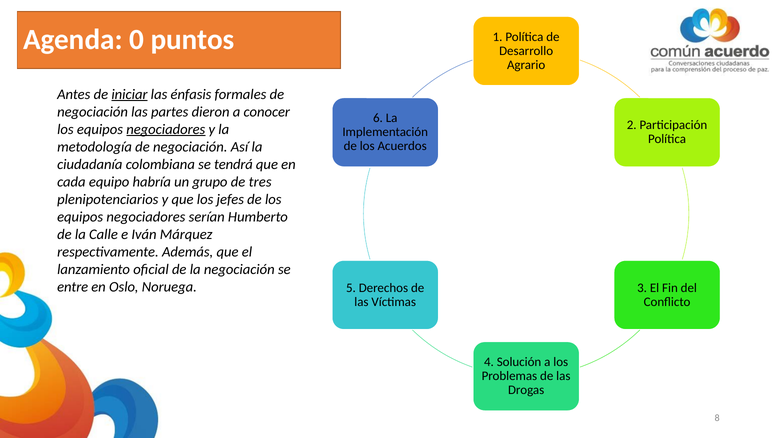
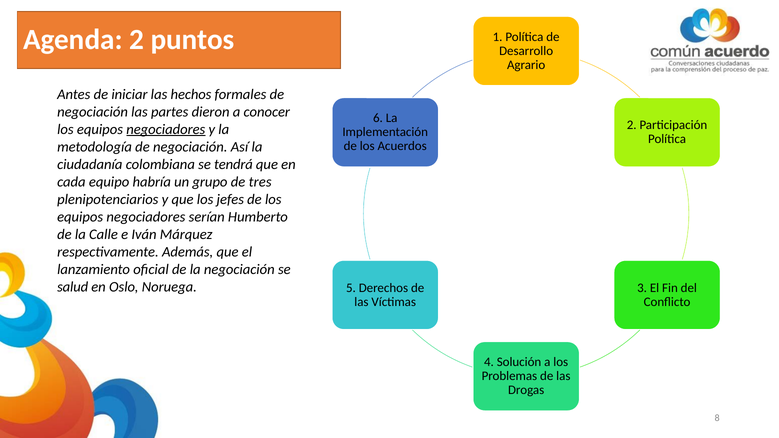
Agenda 0: 0 -> 2
iniciar underline: present -> none
énfasis: énfasis -> hechos
entre: entre -> salud
